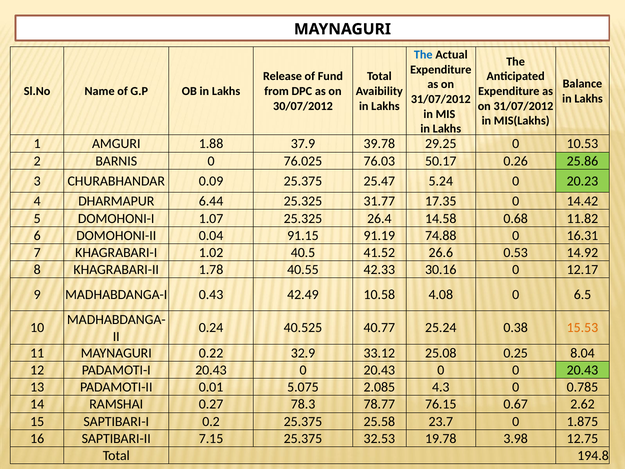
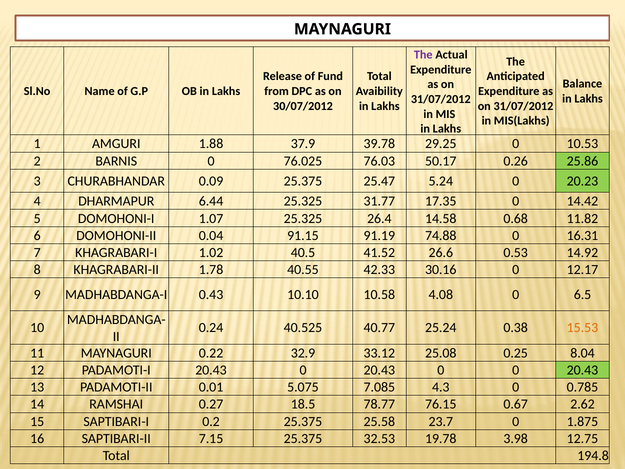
The at (423, 55) colour: blue -> purple
42.49: 42.49 -> 10.10
2.085: 2.085 -> 7.085
78.3: 78.3 -> 18.5
